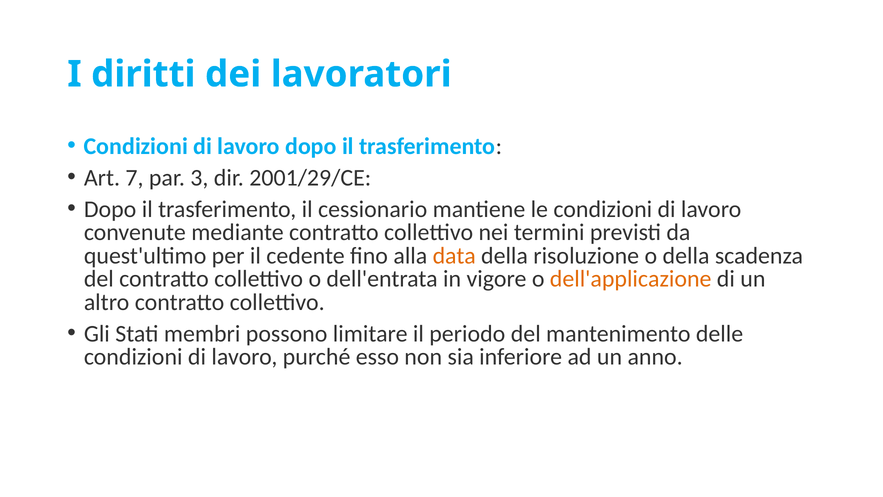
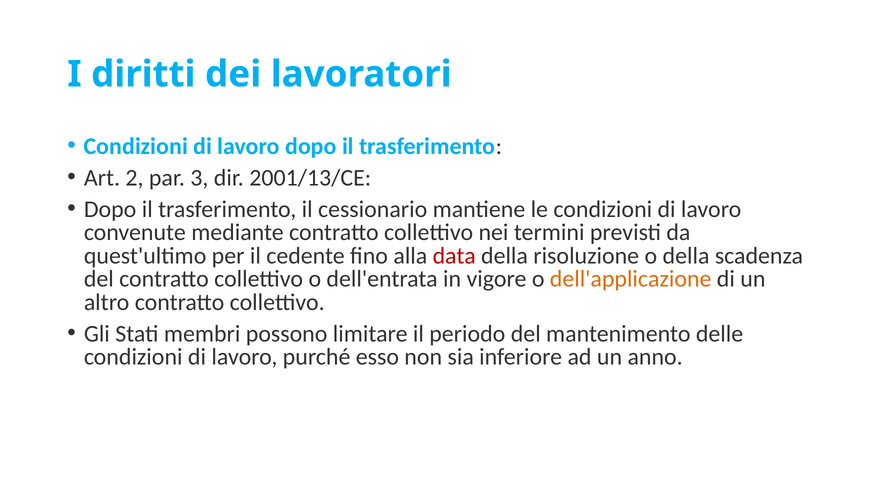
7: 7 -> 2
2001/29/CE: 2001/29/CE -> 2001/13/CE
data colour: orange -> red
